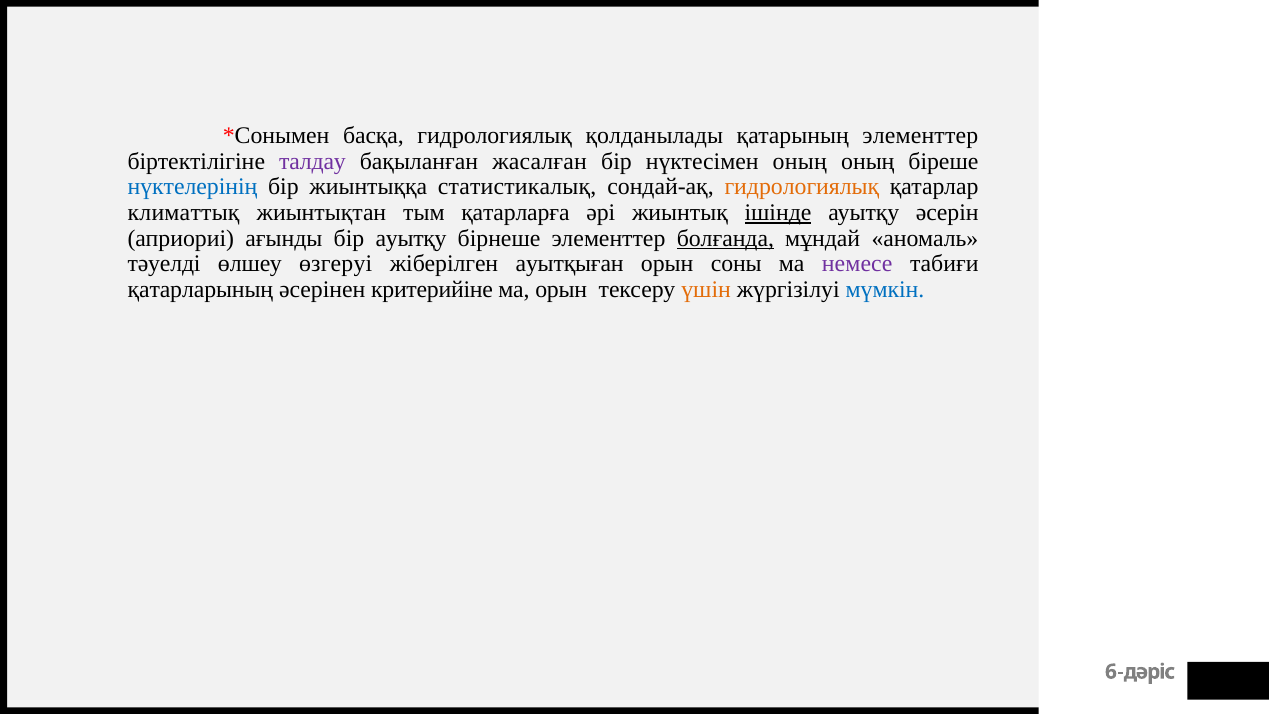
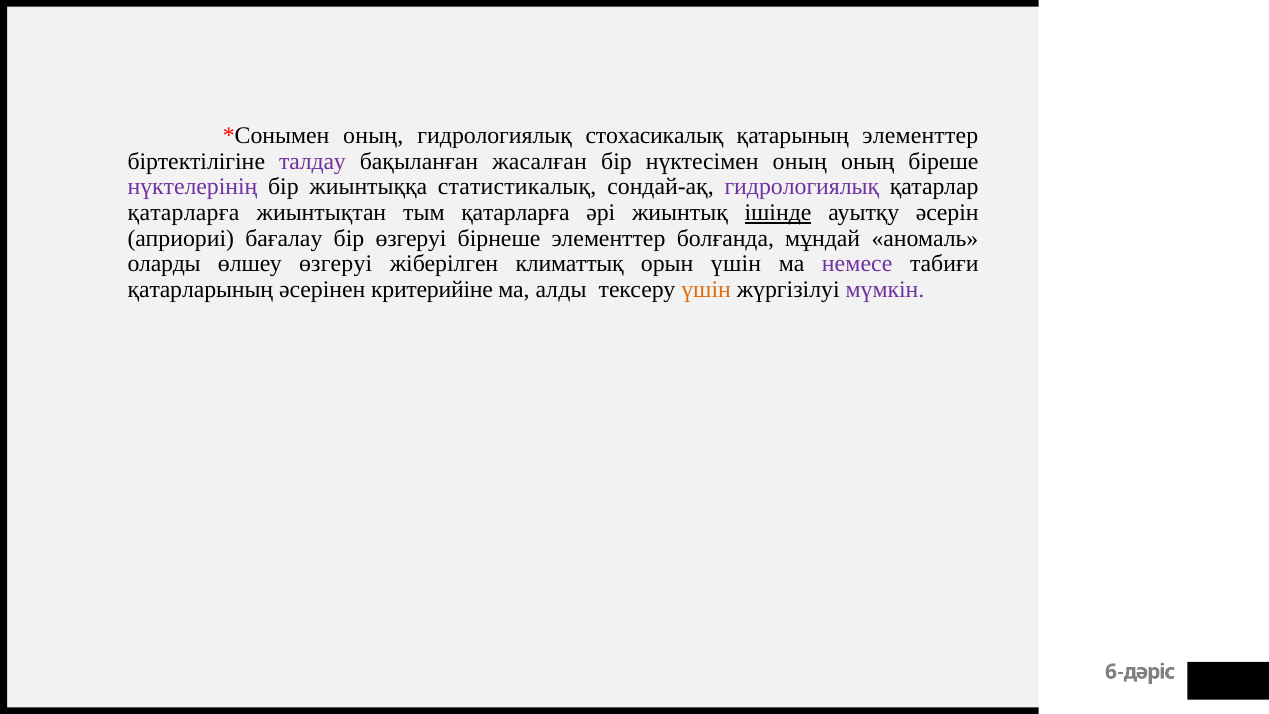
басқа at (373, 136): басқа -> оның
қолданылады: қолданылады -> стохасикалық
нүктелерінің colour: blue -> purple
гидрологиялық at (802, 187) colour: orange -> purple
климаттық at (184, 213): климаттық -> қатарларға
ағынды: ағынды -> бағалау
бір ауытқу: ауытқу -> өзгеруі
болғанда underline: present -> none
тәуелді: тәуелді -> оларды
ауытқыған: ауытқыған -> климаттық
орын соны: соны -> үшін
ма орын: орын -> алды
мүмкін colour: blue -> purple
